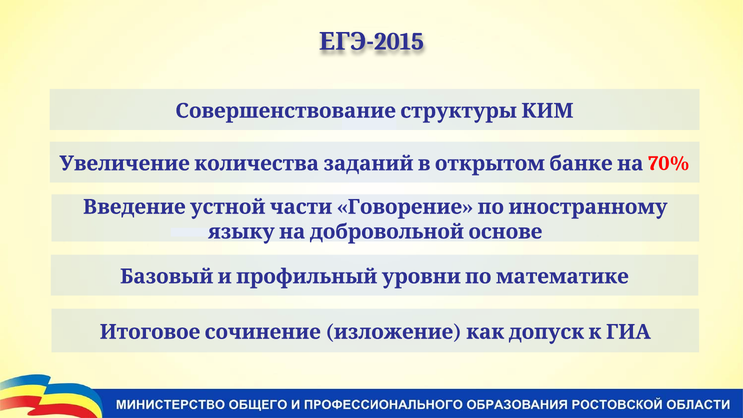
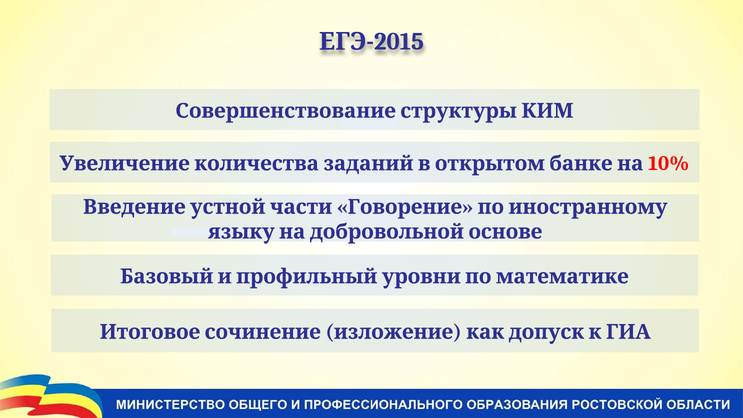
70%: 70% -> 10%
